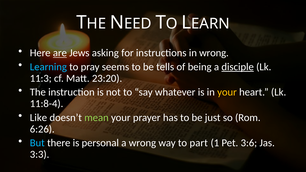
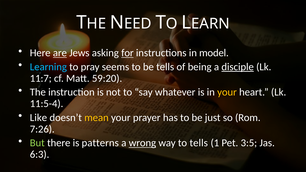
for underline: none -> present
in wrong: wrong -> model
11:3: 11:3 -> 11:7
23:20: 23:20 -> 59:20
11:8-4: 11:8-4 -> 11:5-4
mean colour: light green -> yellow
6:26: 6:26 -> 7:26
But colour: light blue -> light green
personal: personal -> patterns
wrong at (142, 143) underline: none -> present
to part: part -> tells
3:6: 3:6 -> 3:5
3:3: 3:3 -> 6:3
